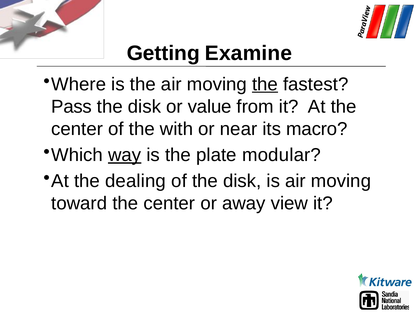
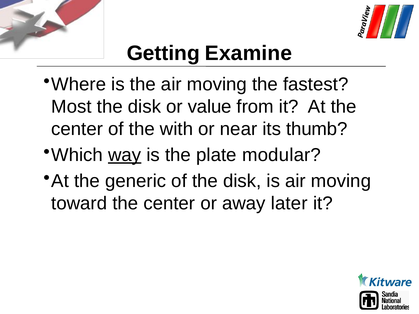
the at (265, 84) underline: present -> none
Pass: Pass -> Most
macro: macro -> thumb
dealing: dealing -> generic
view: view -> later
